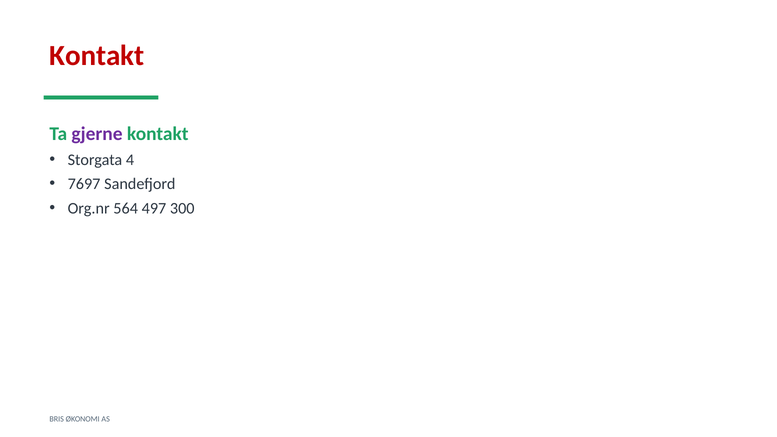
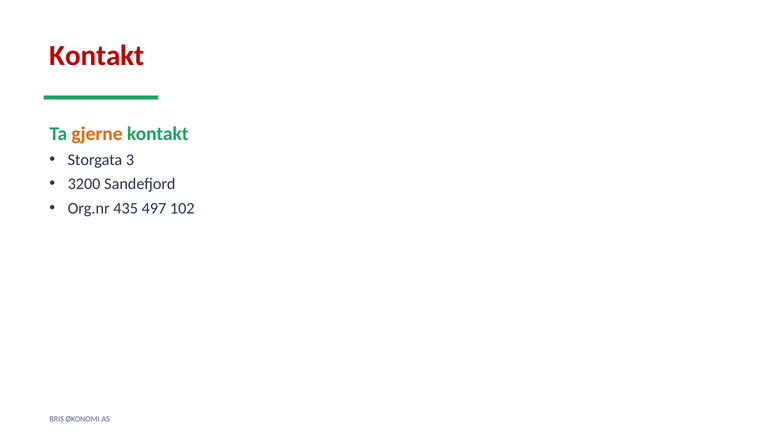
gjerne colour: purple -> orange
4: 4 -> 3
7697: 7697 -> 3200
564: 564 -> 435
300: 300 -> 102
